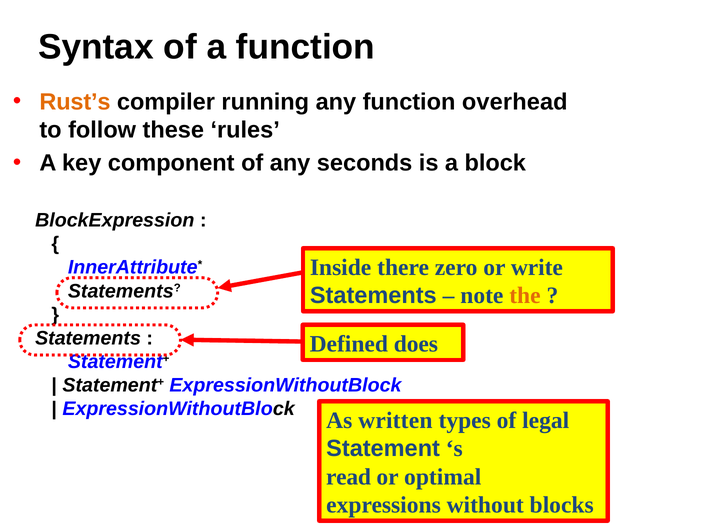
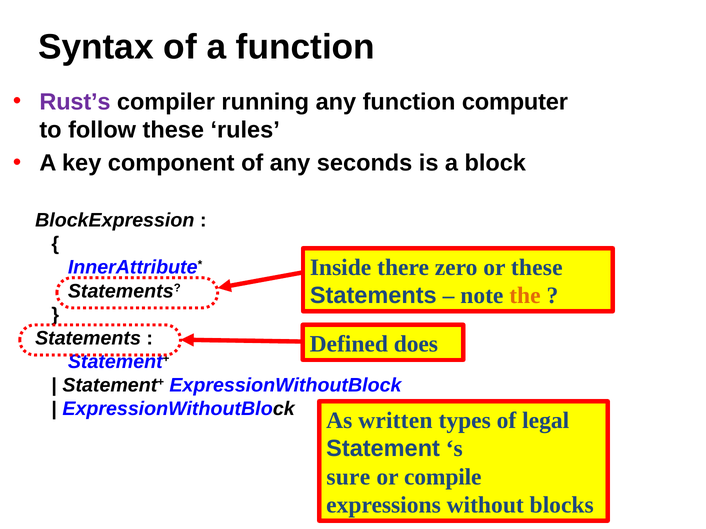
Rust’s colour: orange -> purple
overhead: overhead -> computer
or write: write -> these
read: read -> sure
optimal: optimal -> compile
